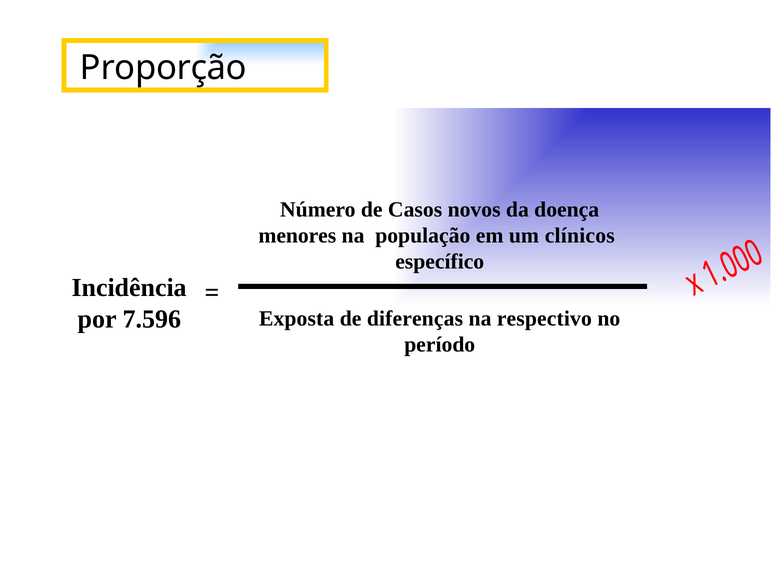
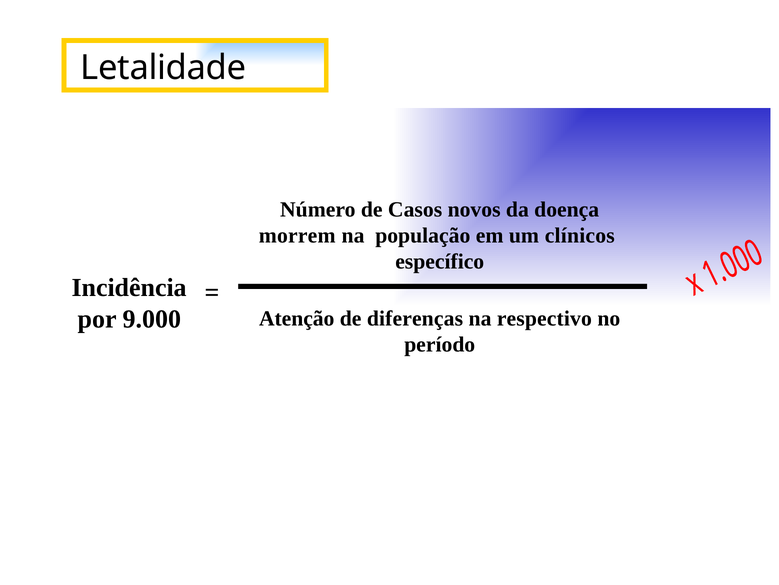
Proporção: Proporção -> Letalidade
menores: menores -> morrem
7.596: 7.596 -> 9.000
Exposta: Exposta -> Atenção
